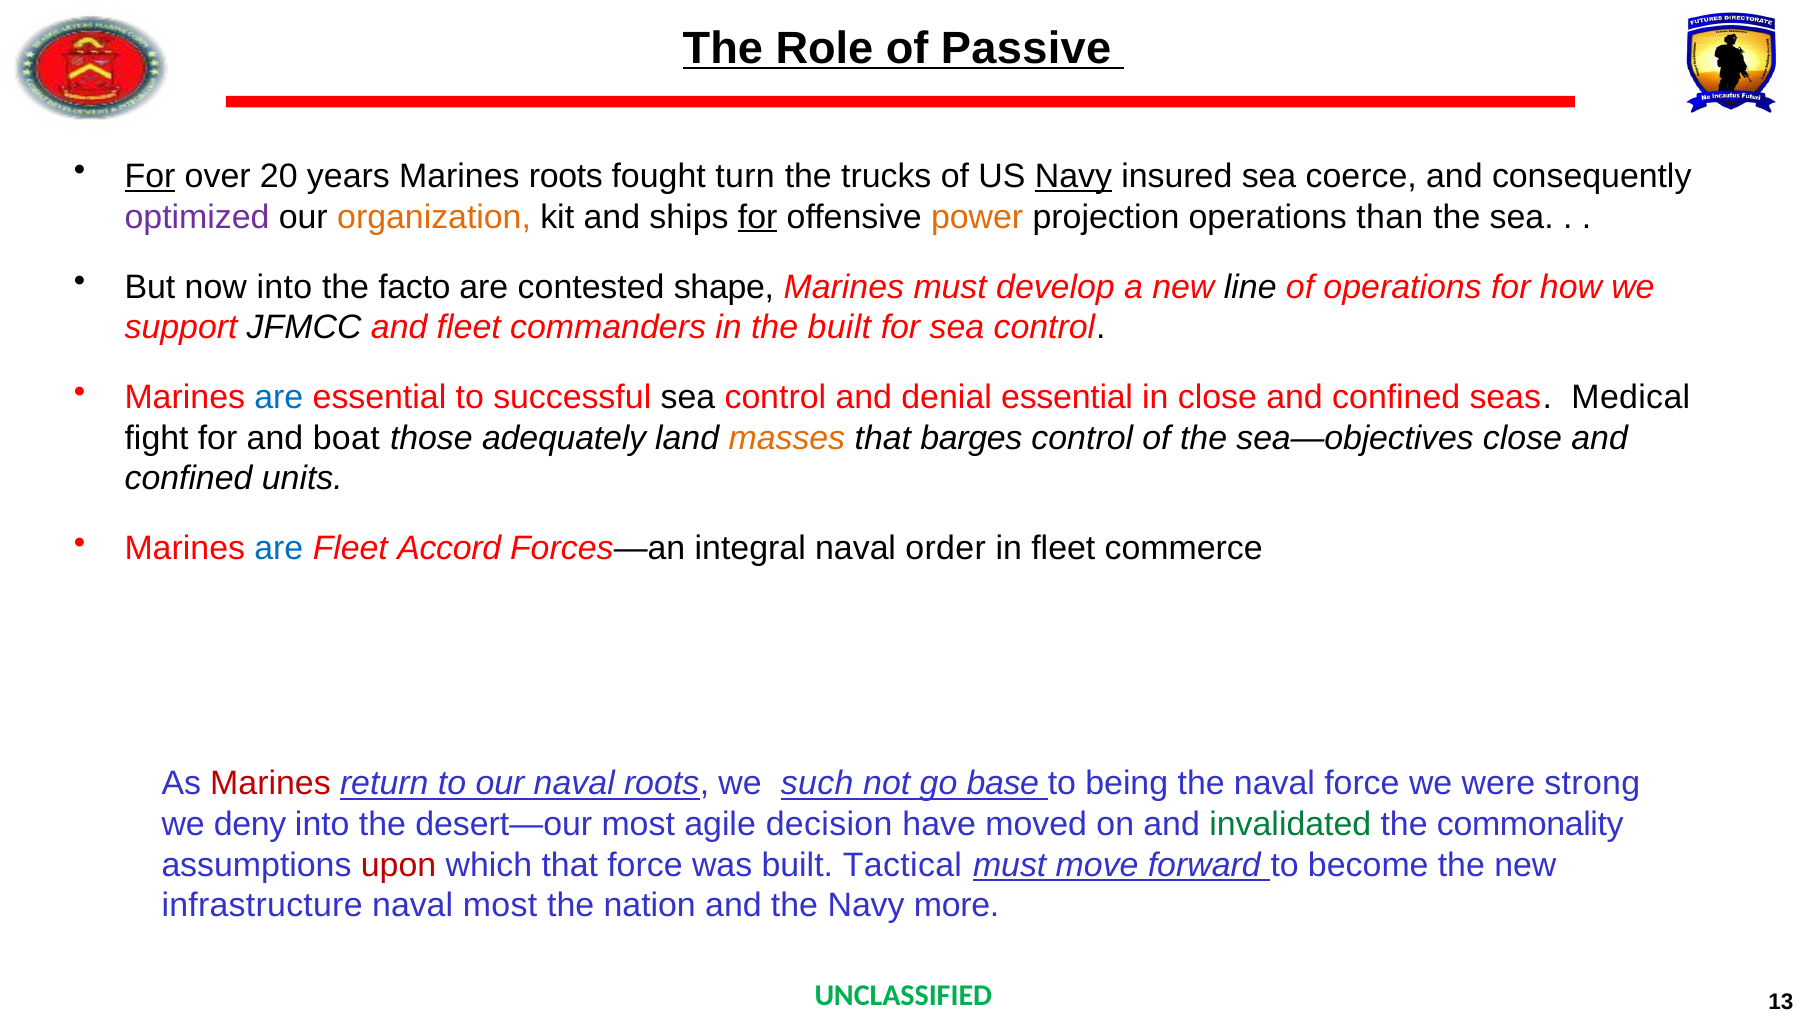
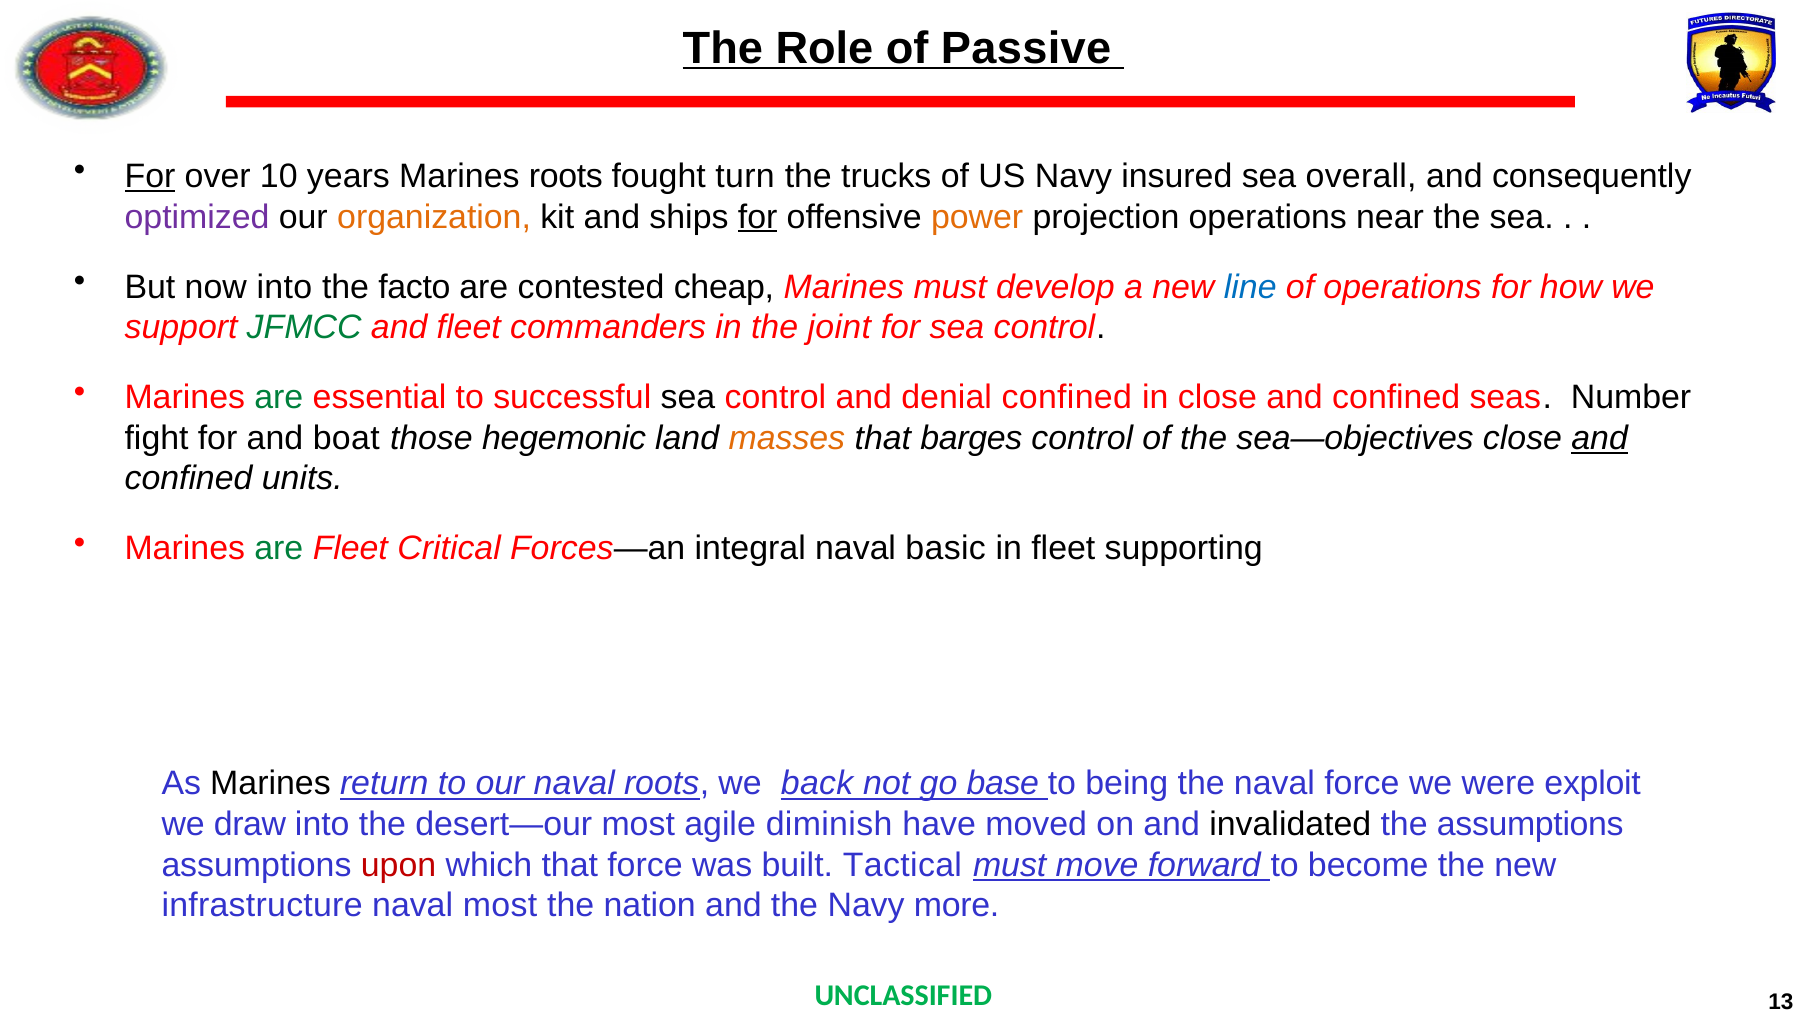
20: 20 -> 10
Navy at (1073, 176) underline: present -> none
coerce: coerce -> overall
than: than -> near
shape: shape -> cheap
line colour: black -> blue
JFMCC colour: black -> green
the built: built -> joint
are at (279, 398) colour: blue -> green
denial essential: essential -> confined
Medical: Medical -> Number
adequately: adequately -> hegemonic
and at (1600, 438) underline: none -> present
are at (279, 549) colour: blue -> green
Accord: Accord -> Critical
order: order -> basic
commerce: commerce -> supporting
Marines at (270, 784) colour: red -> black
such: such -> back
strong: strong -> exploit
deny: deny -> draw
decision: decision -> diminish
invalidated colour: green -> black
the commonality: commonality -> assumptions
